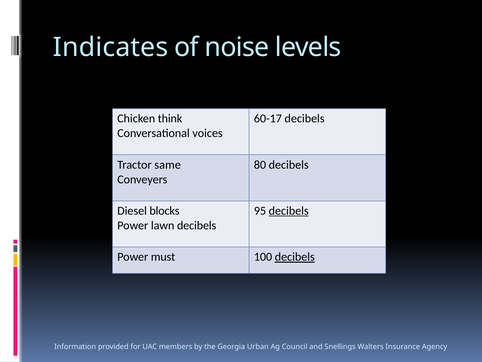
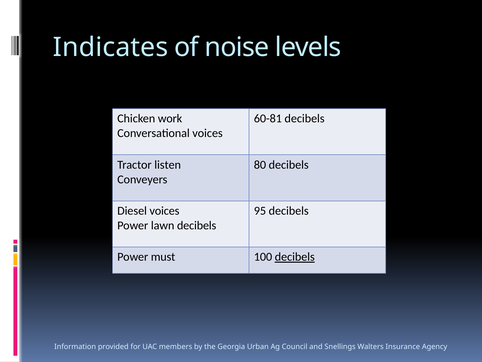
think: think -> work
60-17: 60-17 -> 60-81
same: same -> listen
Diesel blocks: blocks -> voices
decibels at (289, 211) underline: present -> none
